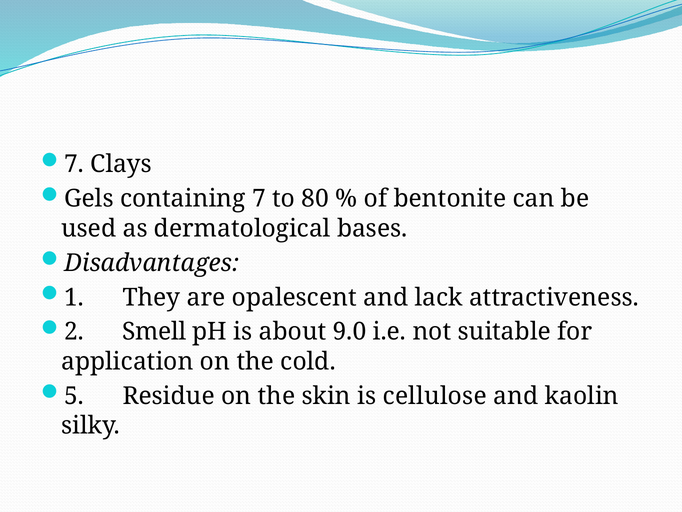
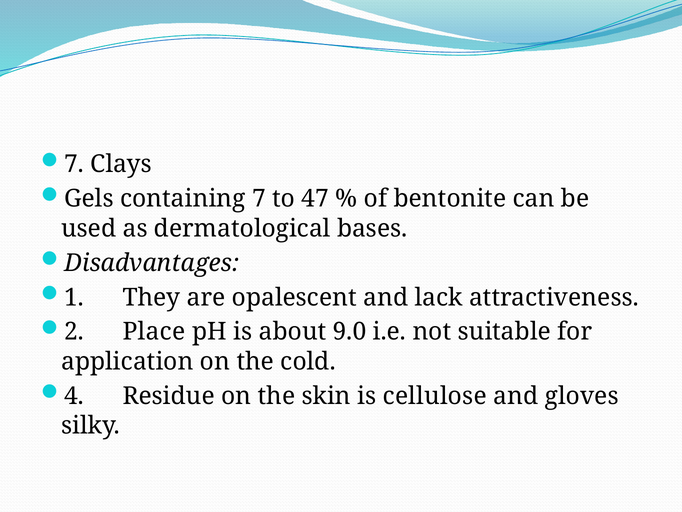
80: 80 -> 47
Smell: Smell -> Place
5: 5 -> 4
kaolin: kaolin -> gloves
